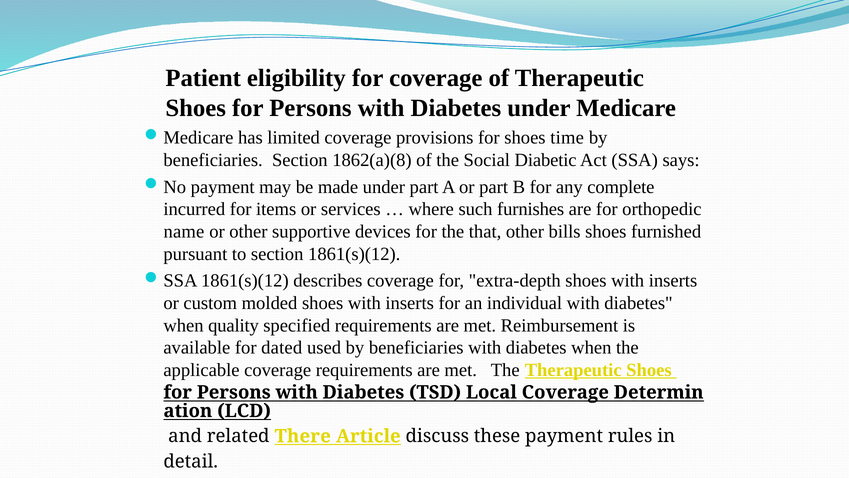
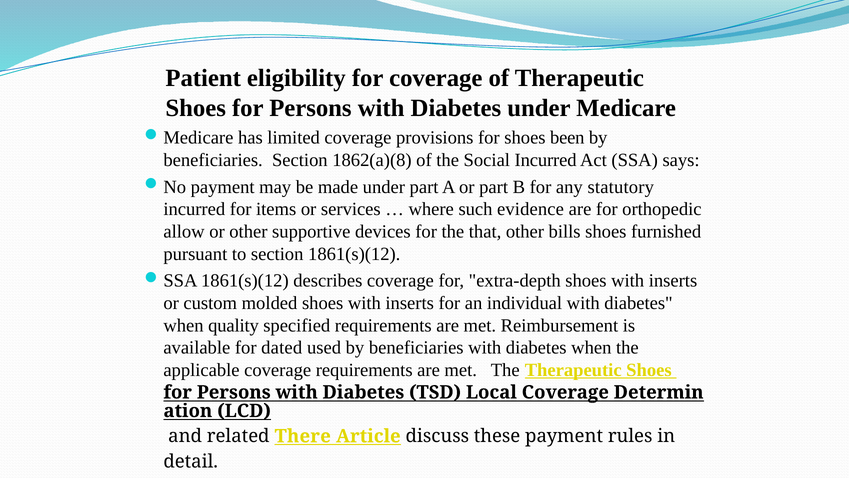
time: time -> been
Social Diabetic: Diabetic -> Incurred
complete: complete -> statutory
furnishes: furnishes -> evidence
name: name -> allow
